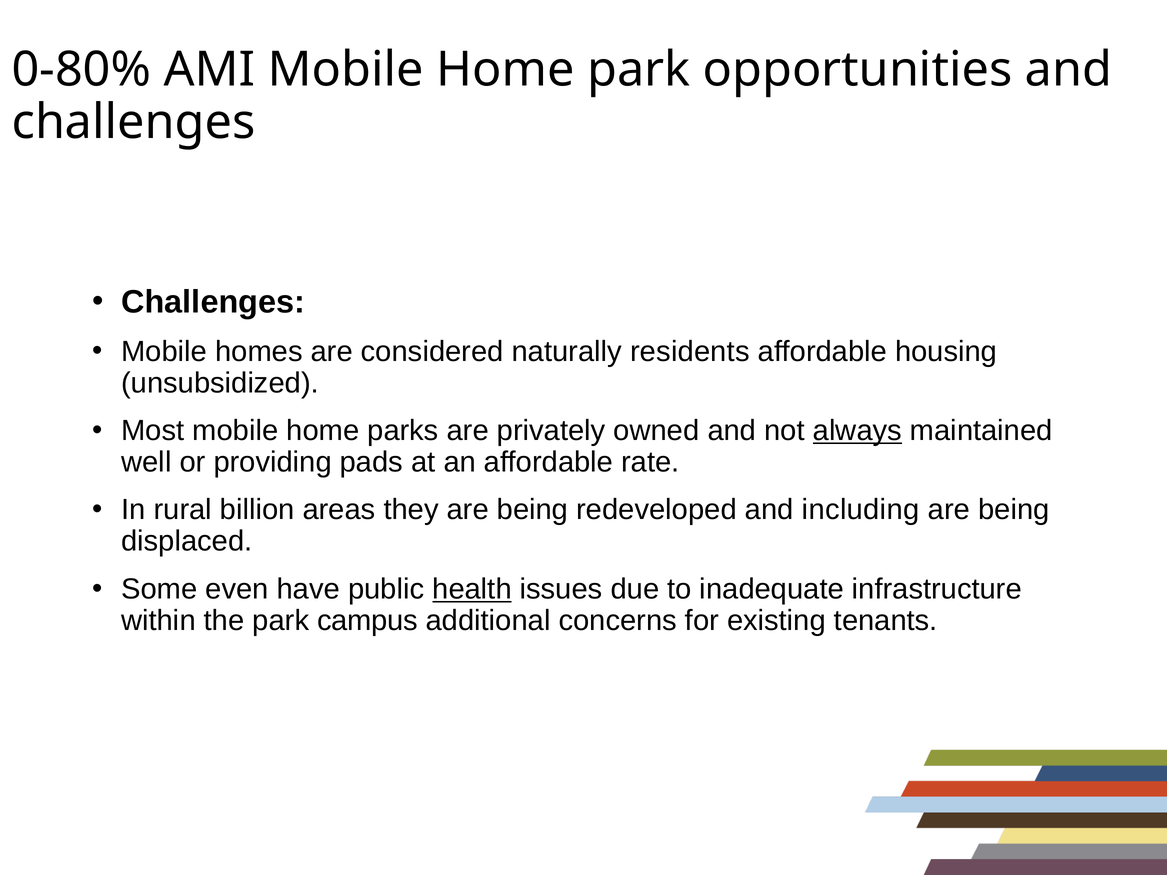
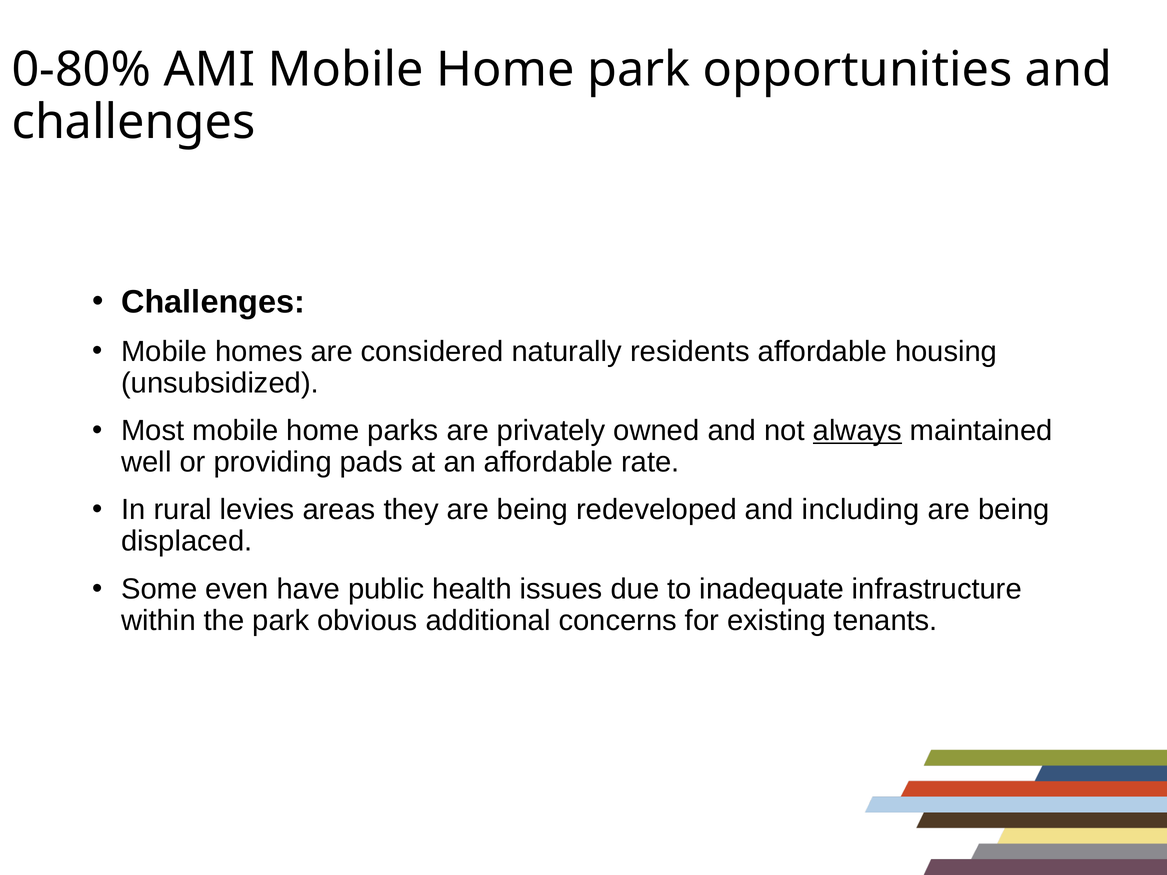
billion: billion -> levies
health underline: present -> none
campus: campus -> obvious
